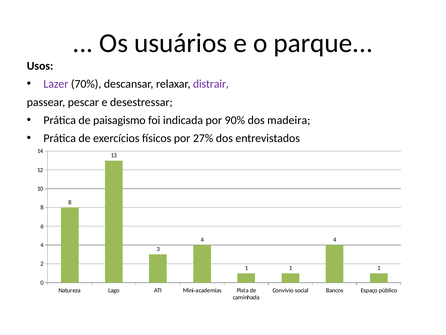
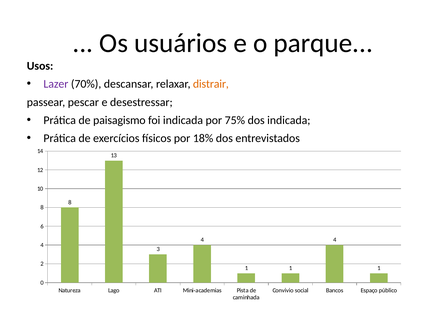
distrair colour: purple -> orange
90%: 90% -> 75%
dos madeira: madeira -> indicada
27%: 27% -> 18%
